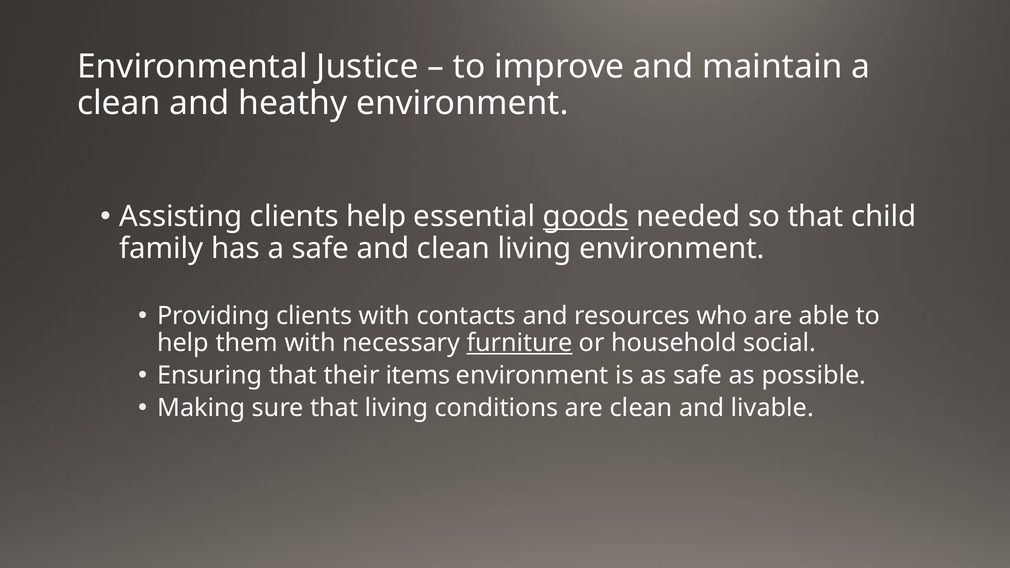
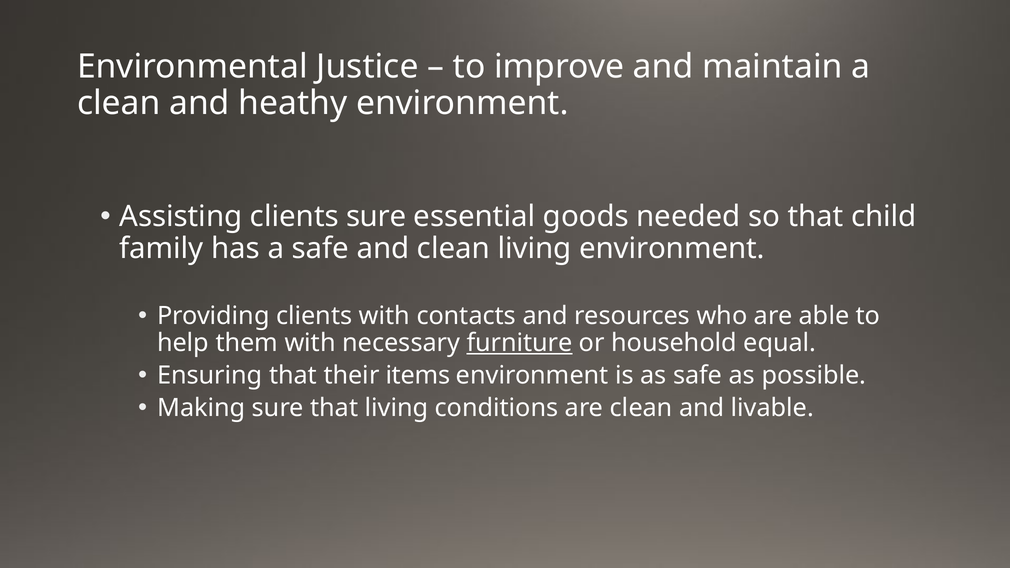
clients help: help -> sure
goods underline: present -> none
social: social -> equal
